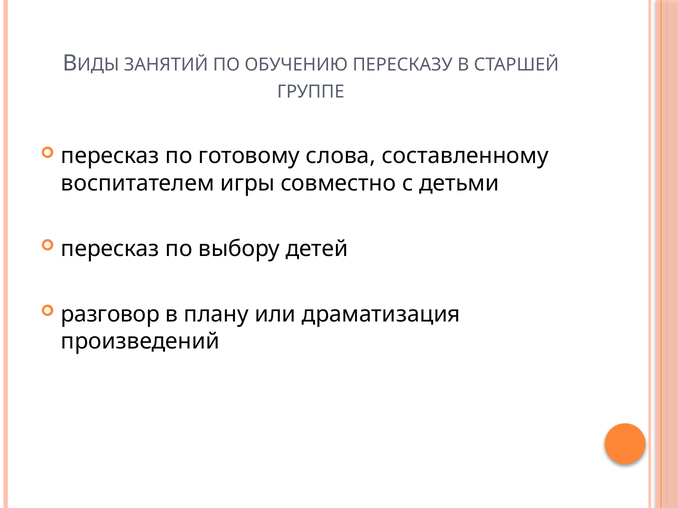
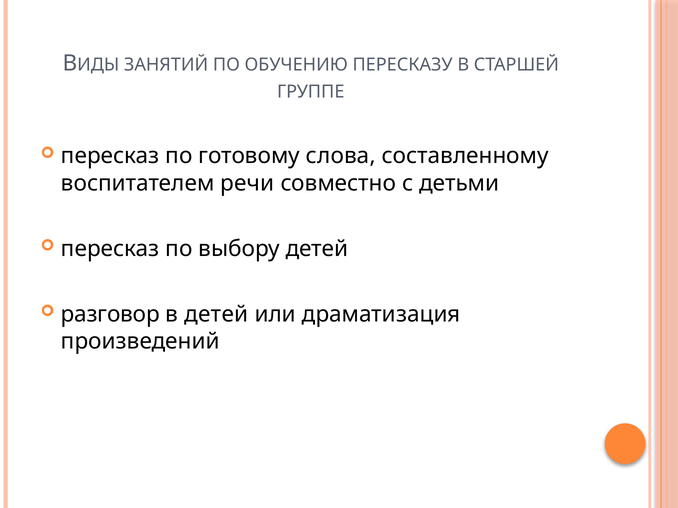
игры: игры -> речи
в плану: плану -> детей
